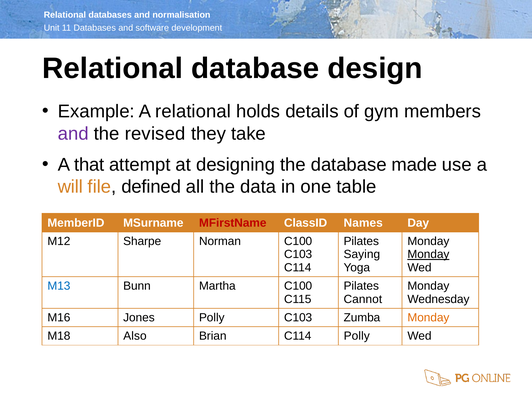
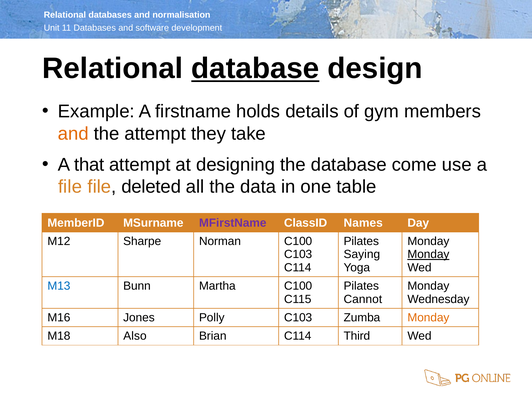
database at (255, 68) underline: none -> present
A relational: relational -> firstname
and at (73, 134) colour: purple -> orange
the revised: revised -> attempt
made: made -> come
will at (70, 187): will -> file
defined: defined -> deleted
MFirstName colour: red -> purple
C114 Polly: Polly -> Third
